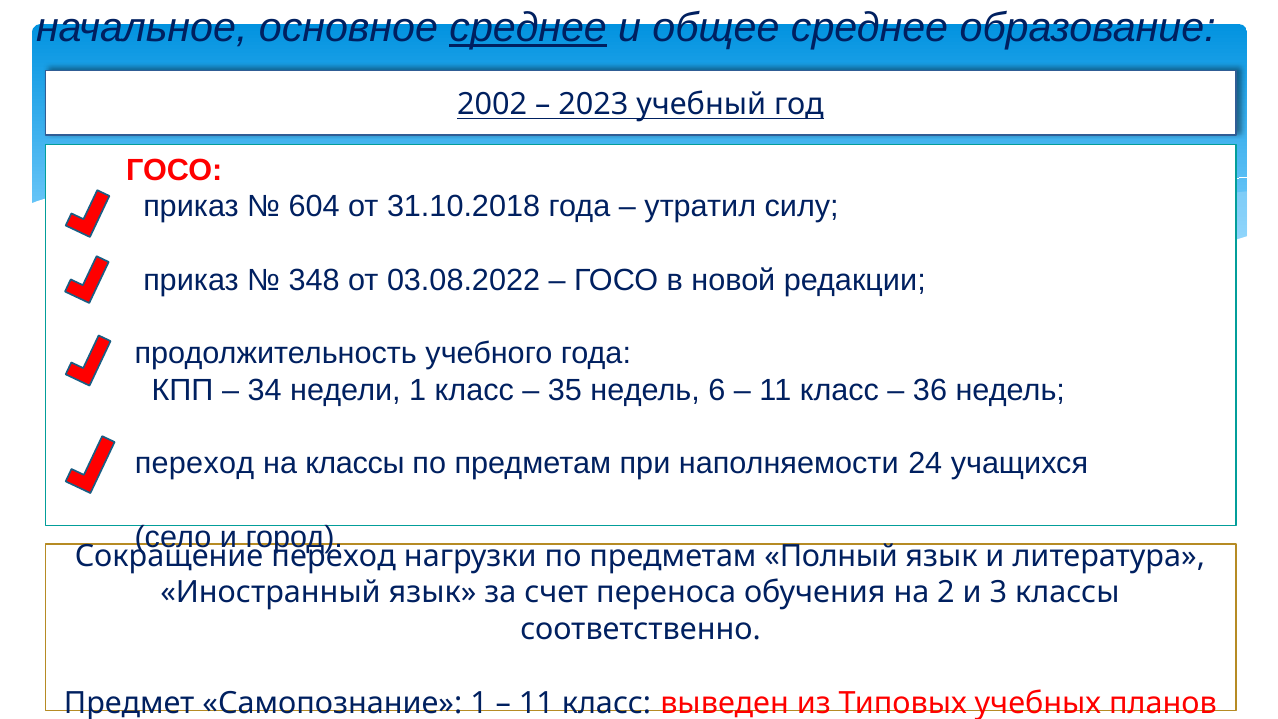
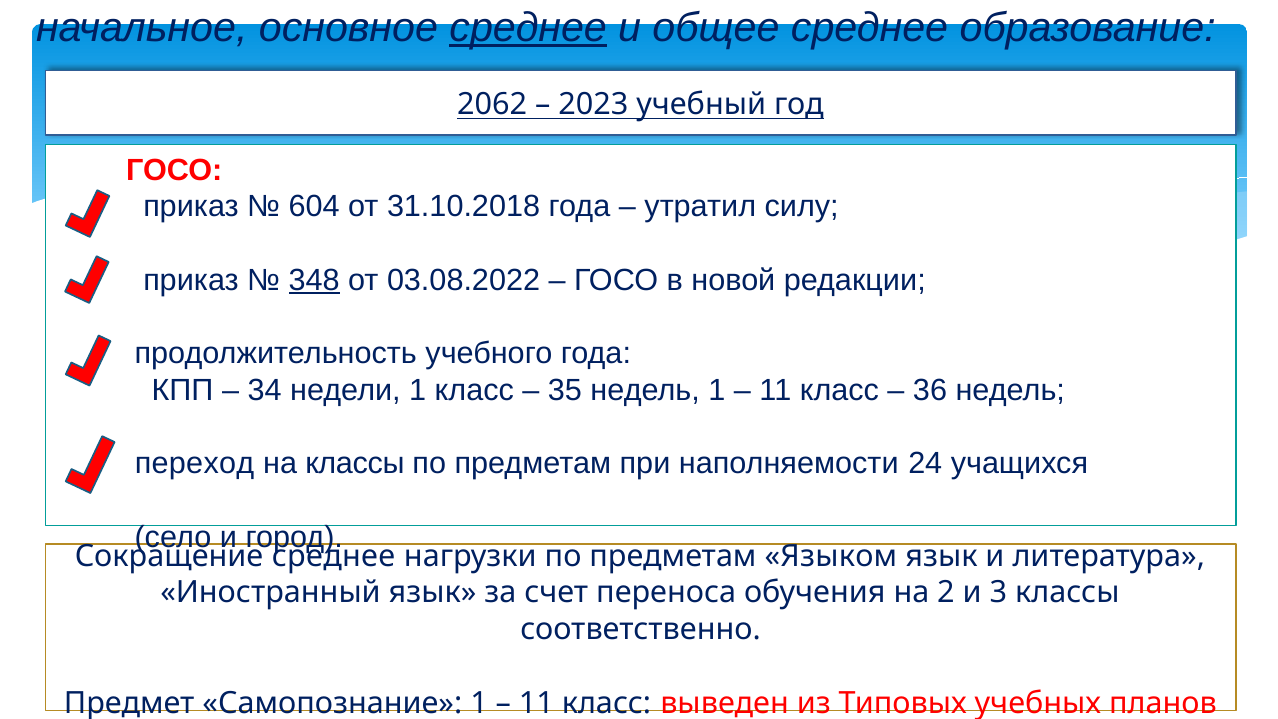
2002: 2002 -> 2062
348 underline: none -> present
недель 6: 6 -> 1
Сокращение переход: переход -> среднее
Полный: Полный -> Языком
